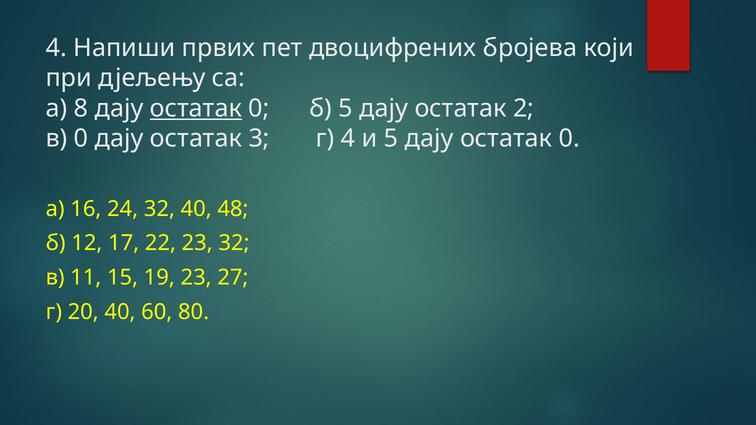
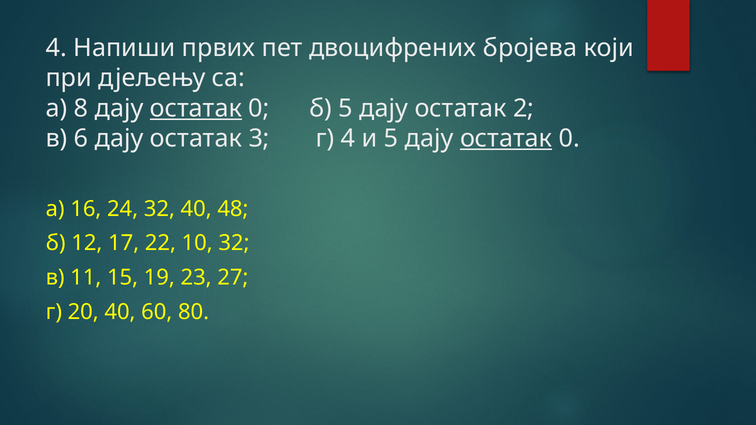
в 0: 0 -> 6
остатак at (506, 139) underline: none -> present
22 23: 23 -> 10
